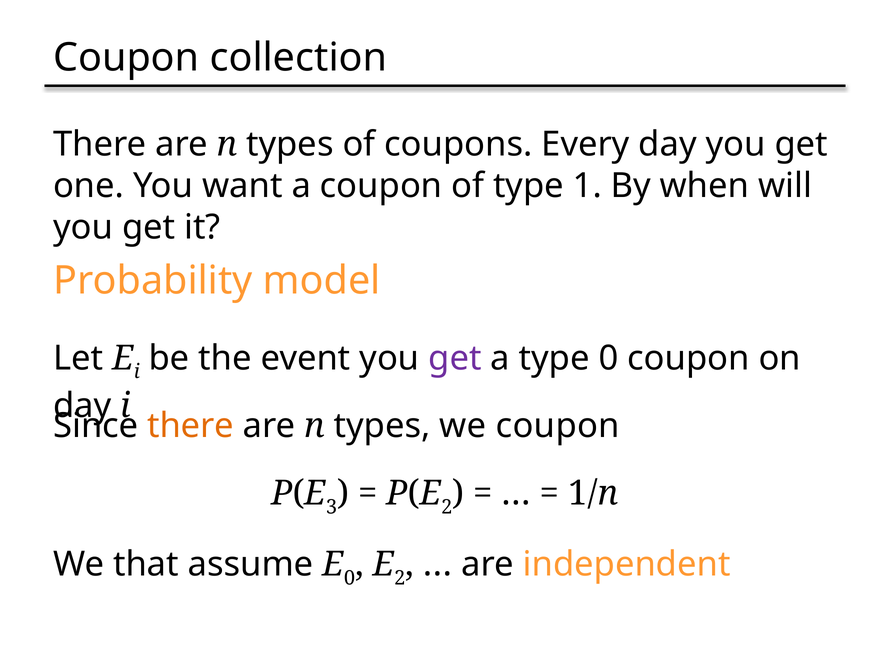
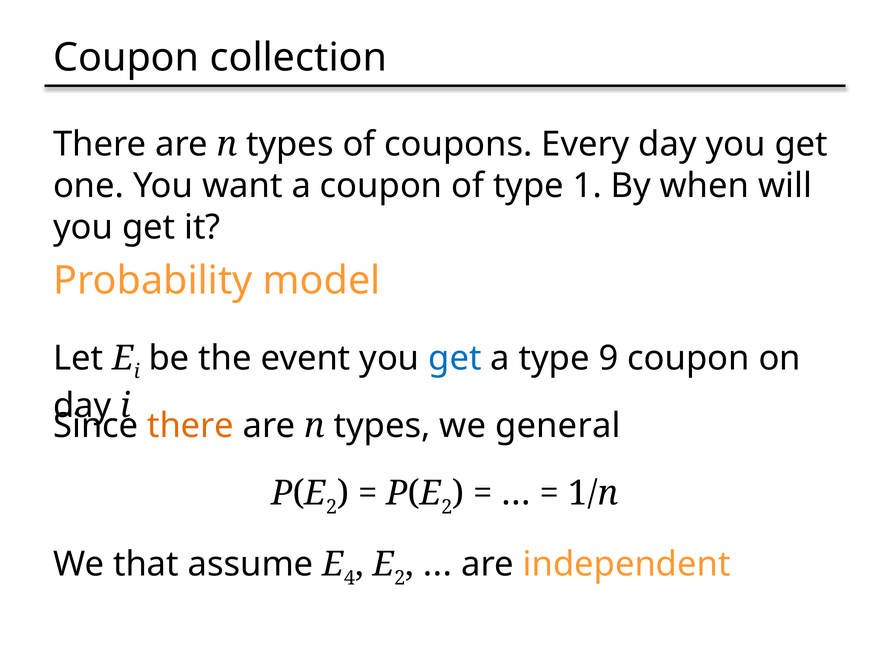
get at (455, 358) colour: purple -> blue
type 0: 0 -> 9
we coupon: coupon -> general
3 at (332, 507): 3 -> 2
0 at (350, 578): 0 -> 4
